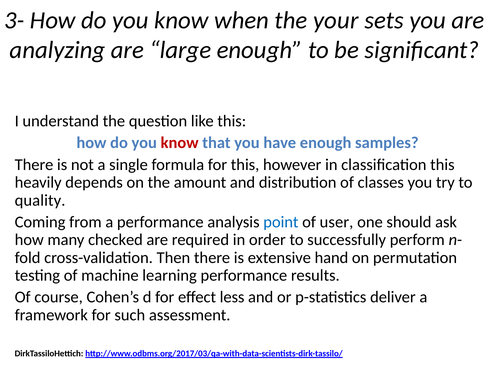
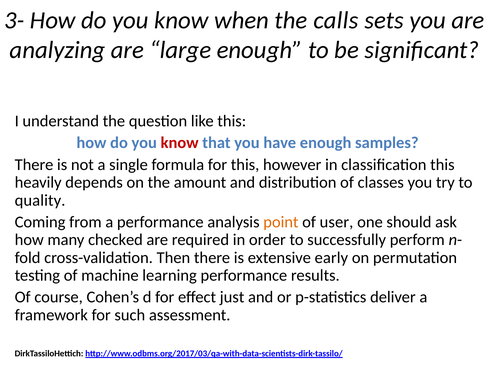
your: your -> calls
point colour: blue -> orange
hand: hand -> early
less: less -> just
